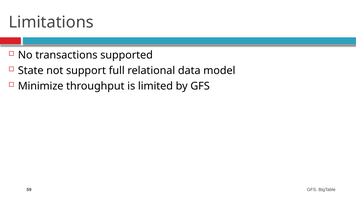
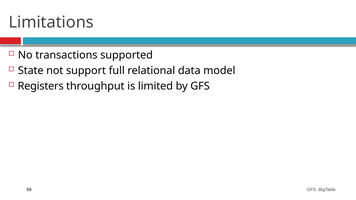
Minimize: Minimize -> Registers
